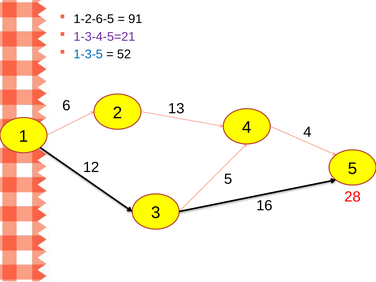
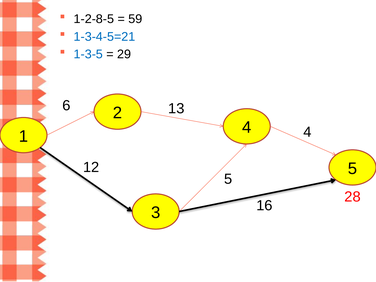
1-2-6-5: 1-2-6-5 -> 1-2-8-5
91: 91 -> 59
1-3-4-5=21 colour: purple -> blue
52: 52 -> 29
